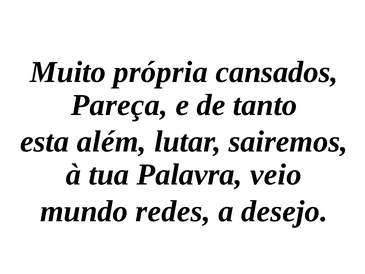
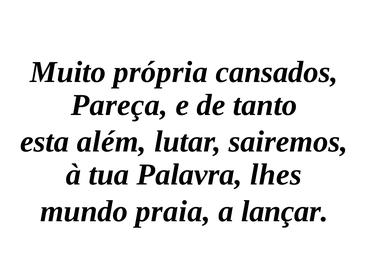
veio: veio -> lhes
redes: redes -> praia
desejo: desejo -> lançar
